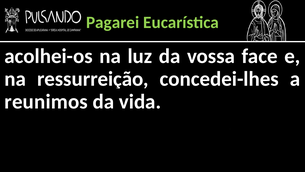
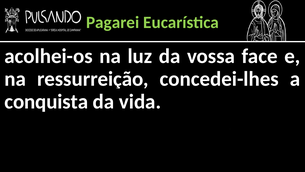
reunimos: reunimos -> conquista
